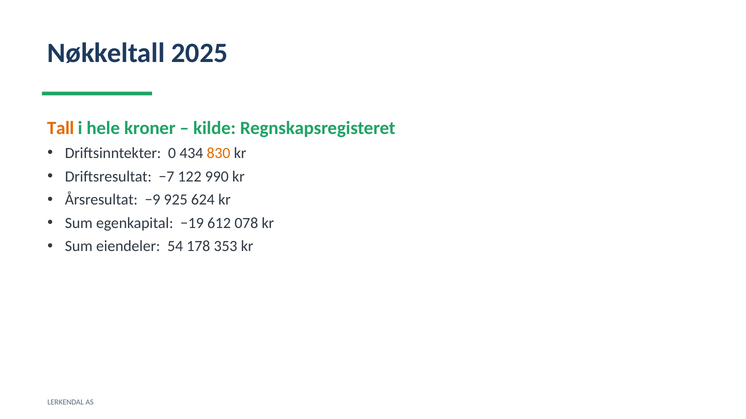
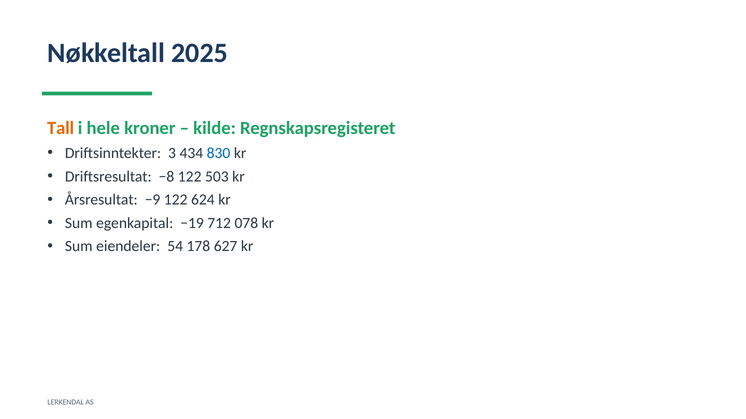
0: 0 -> 3
830 colour: orange -> blue
−7: −7 -> −8
990: 990 -> 503
−9 925: 925 -> 122
612: 612 -> 712
353: 353 -> 627
